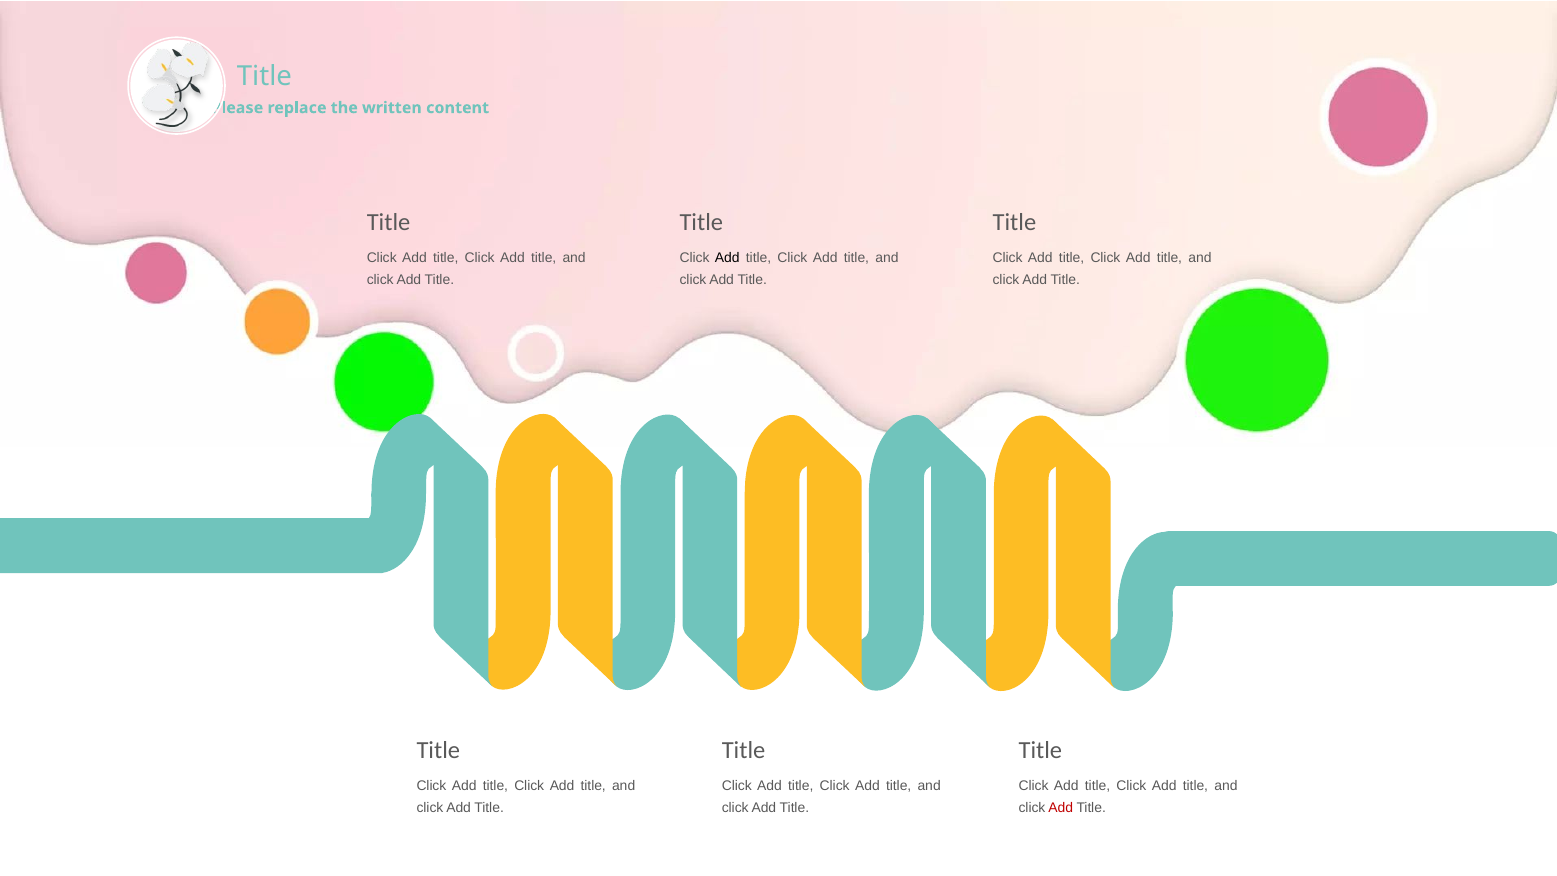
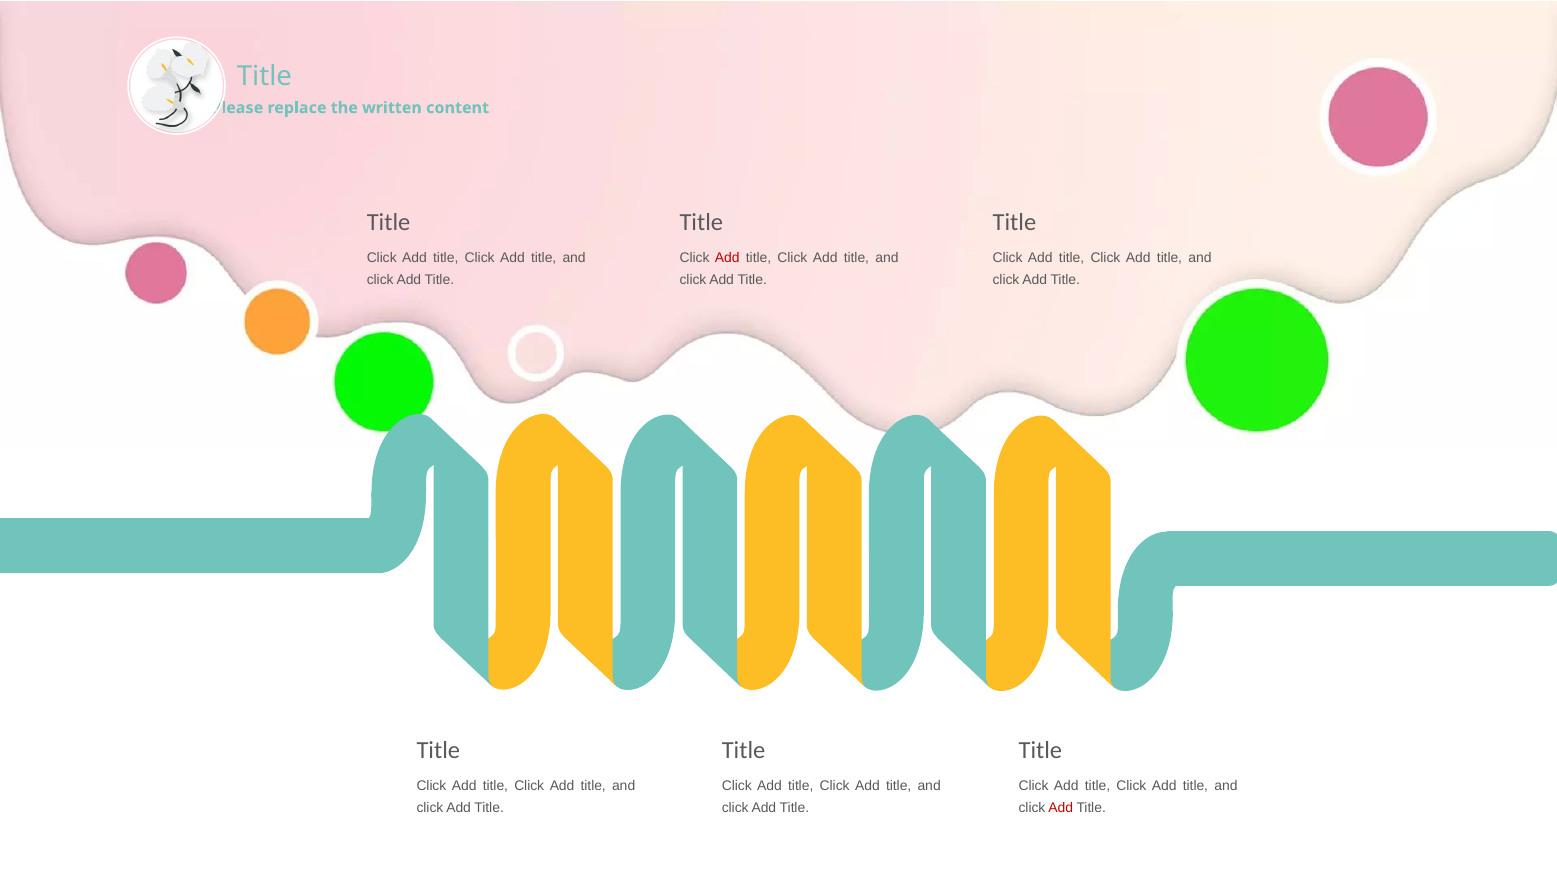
Add at (727, 258) colour: black -> red
